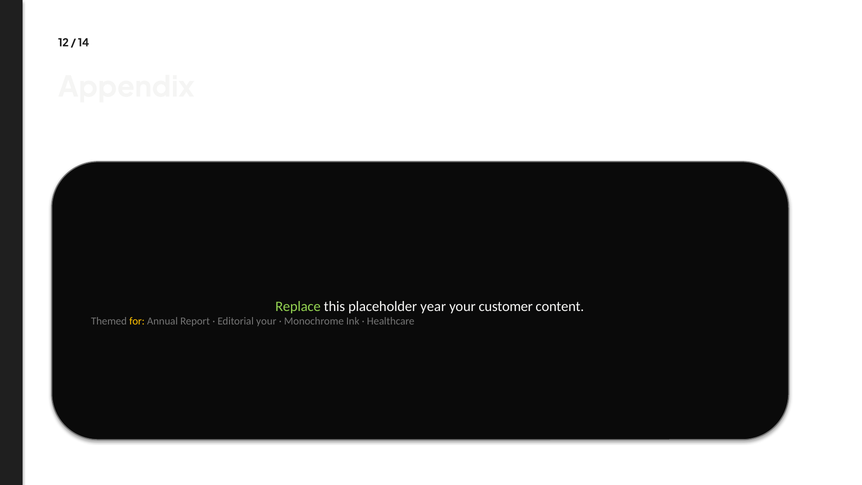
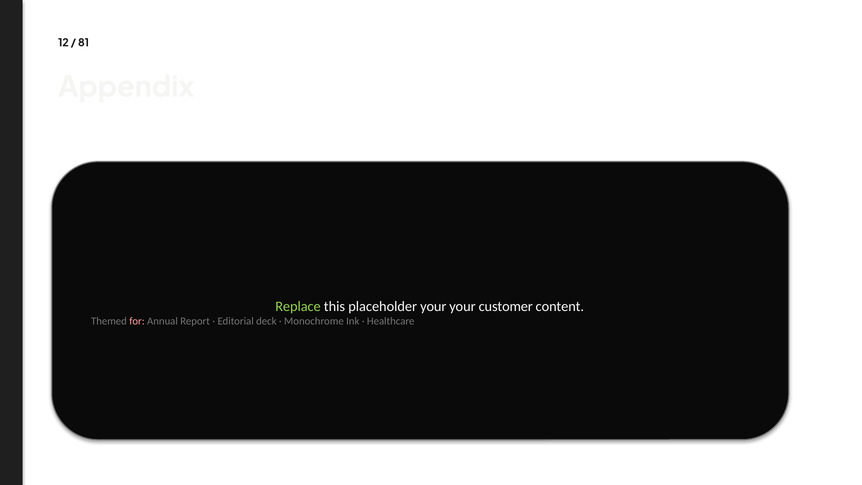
14: 14 -> 81
placeholder year: year -> your
for colour: yellow -> pink
Editorial your: your -> deck
